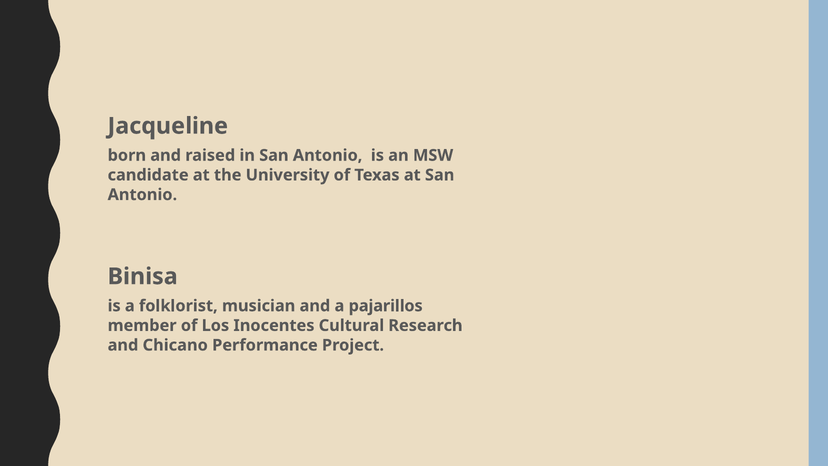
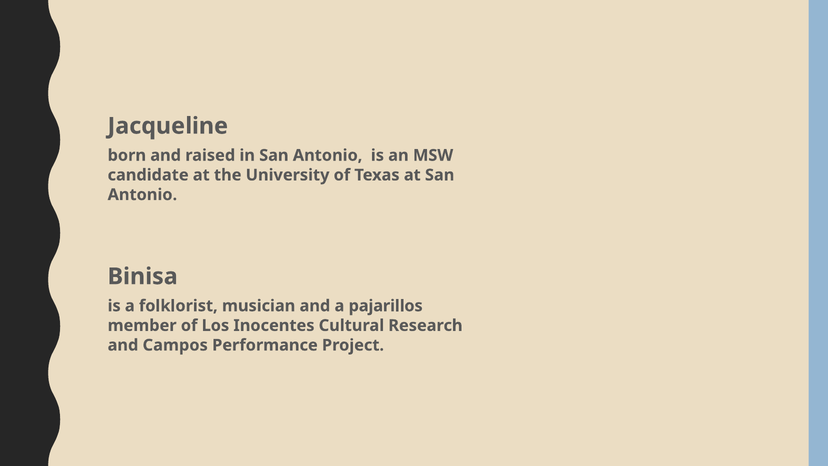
Chicano: Chicano -> Campos
